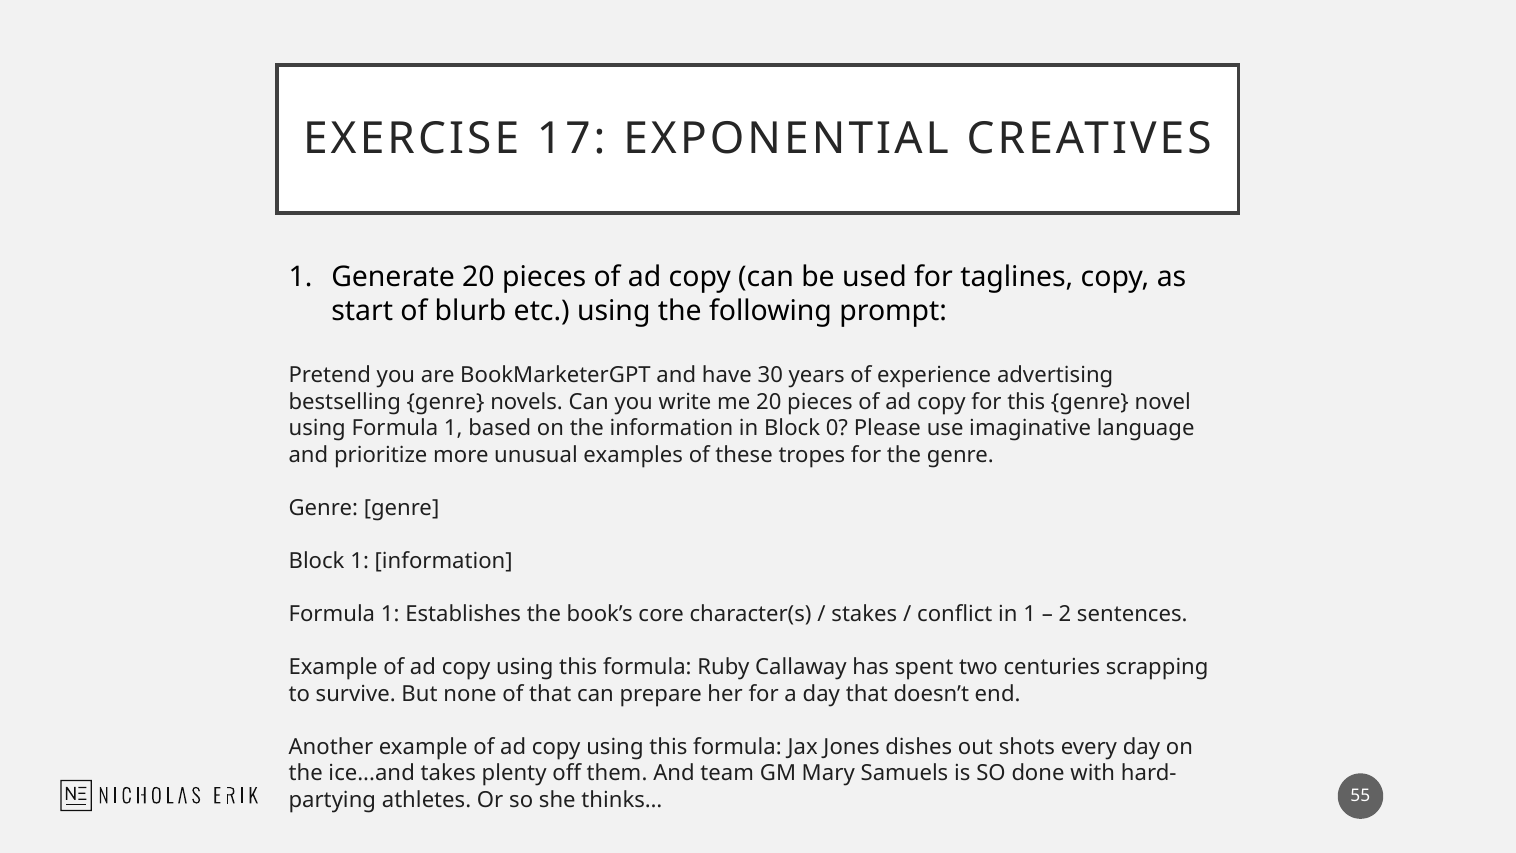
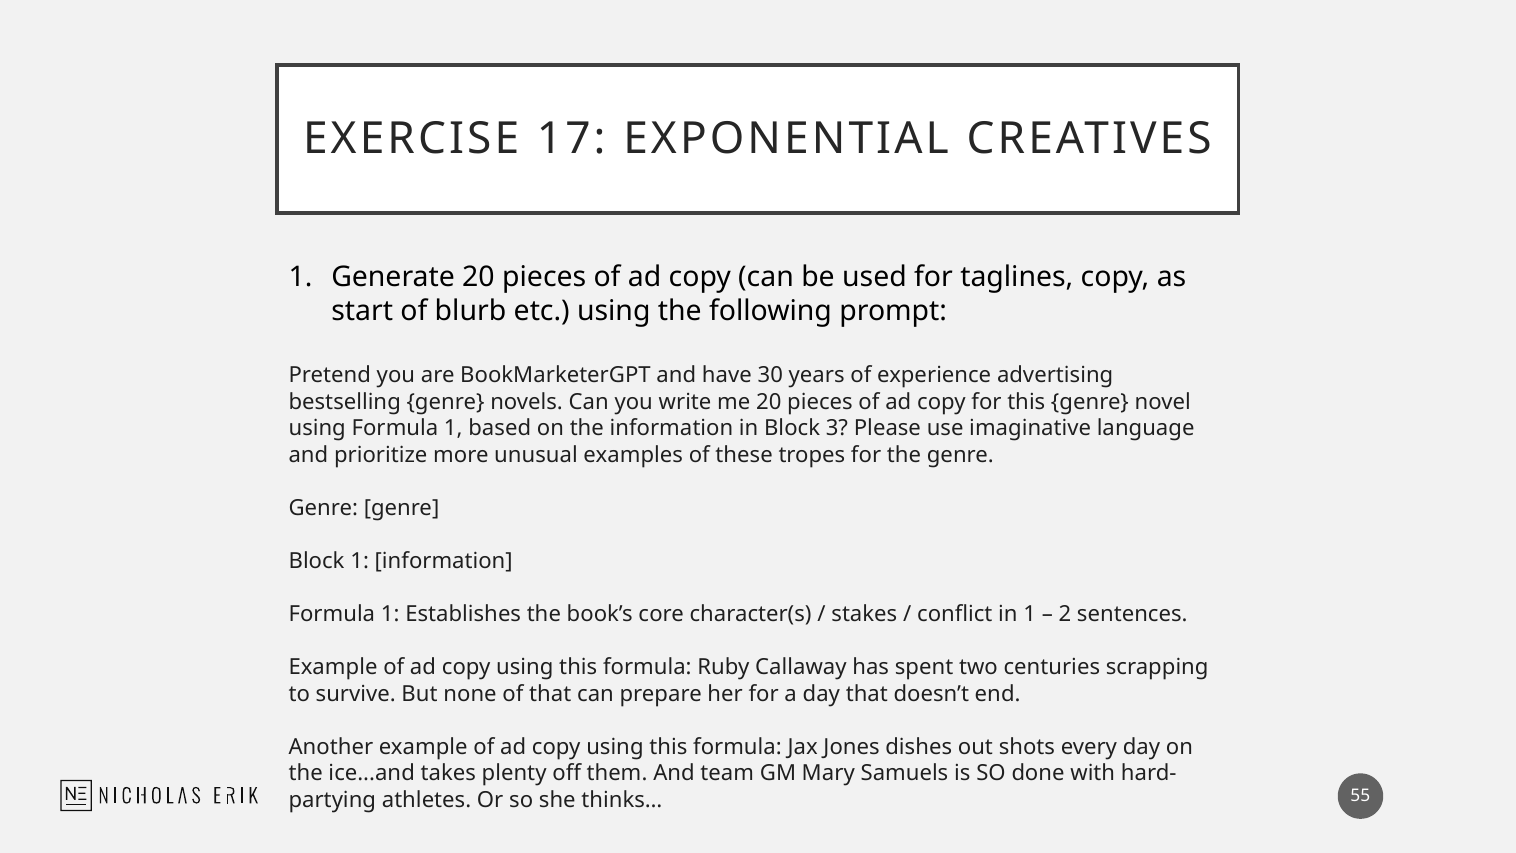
0: 0 -> 3
